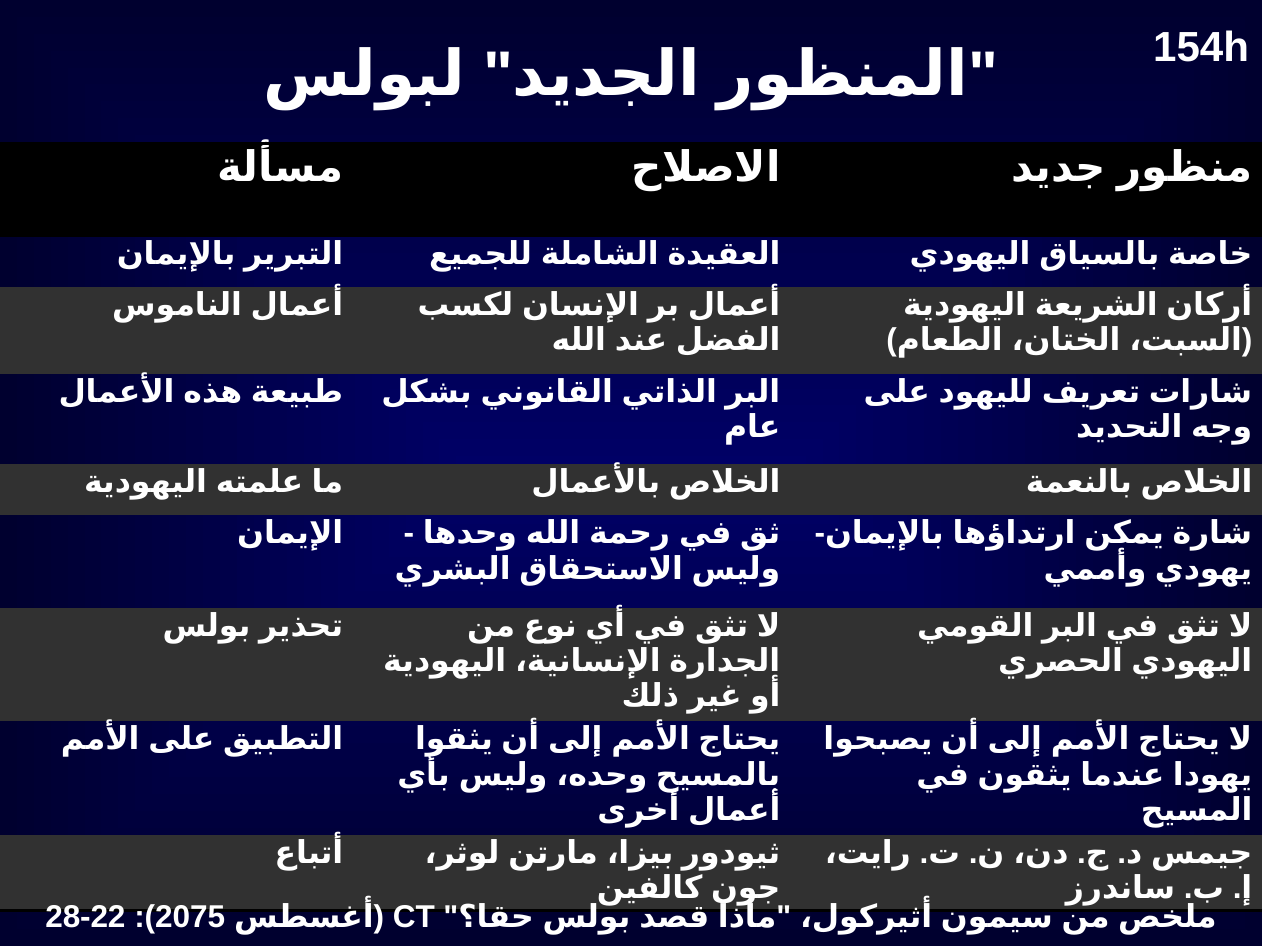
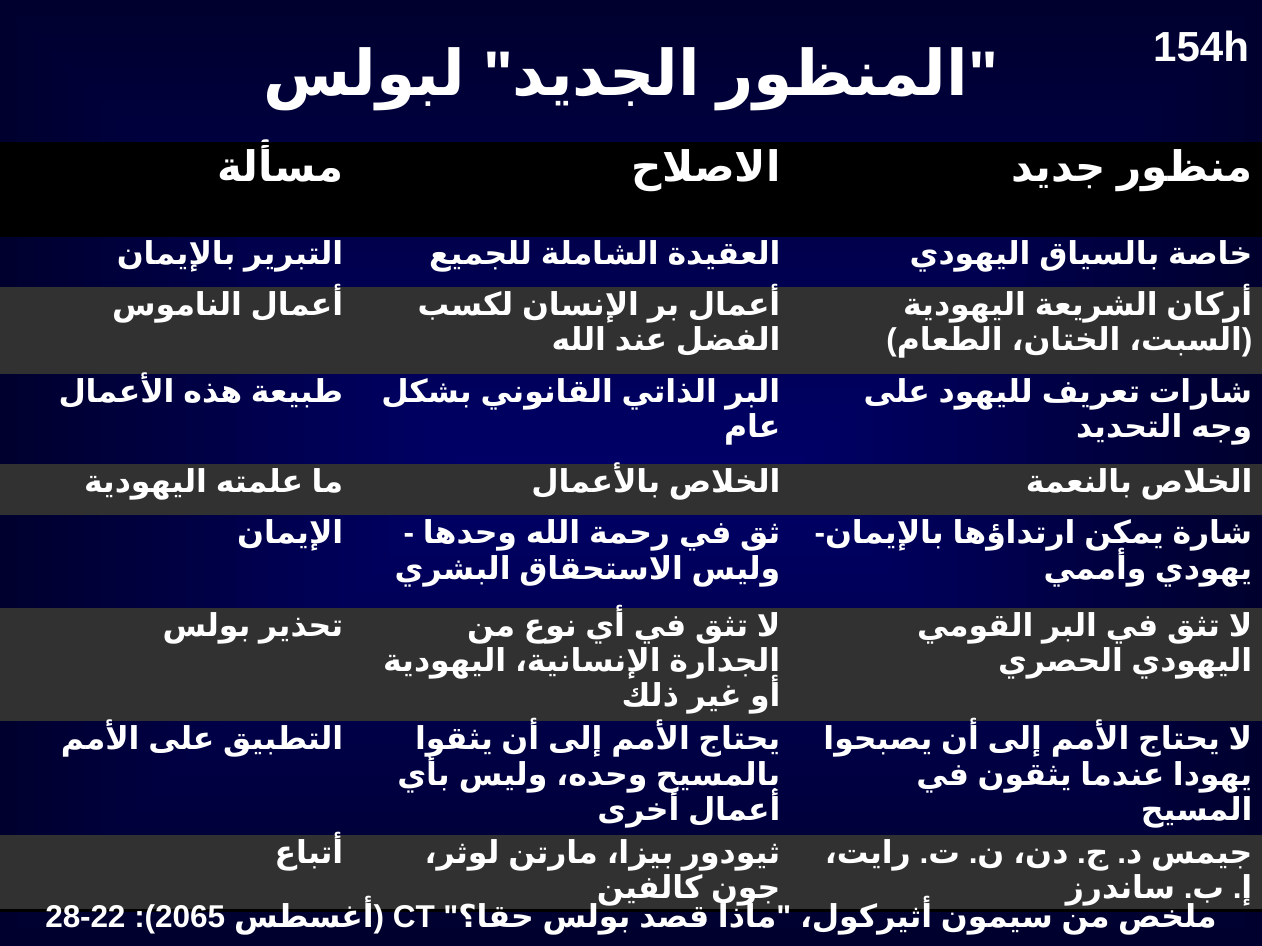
2075: 2075 -> 2065
